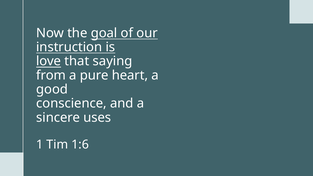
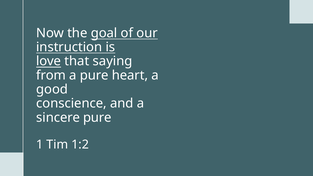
sincere uses: uses -> pure
1:6: 1:6 -> 1:2
